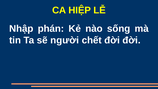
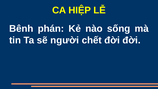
Nhập: Nhập -> Bênh
